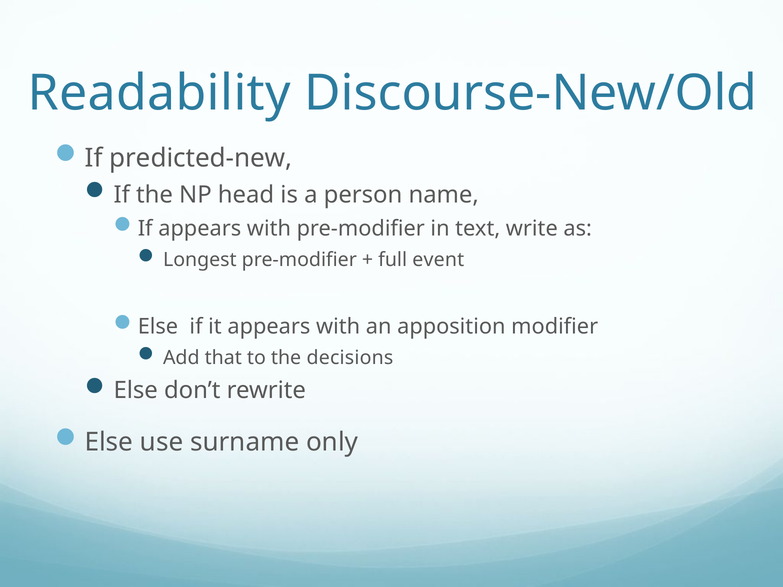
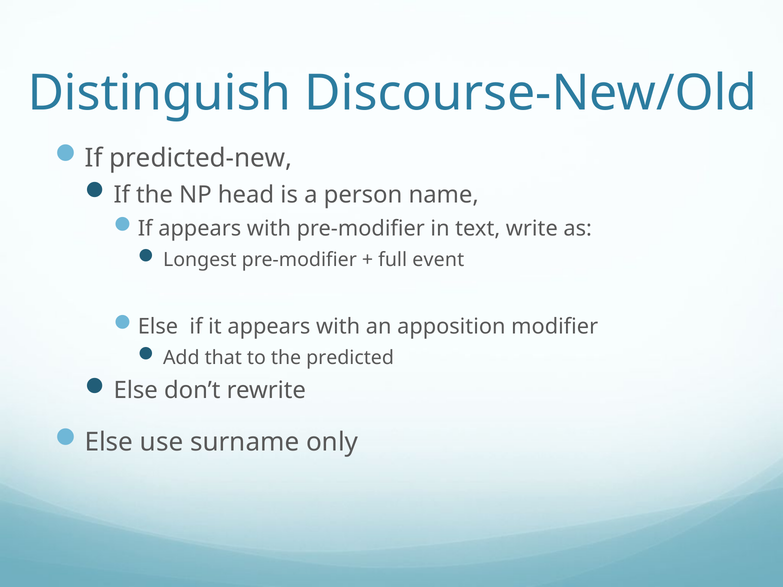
Readability: Readability -> Distinguish
decisions: decisions -> predicted
